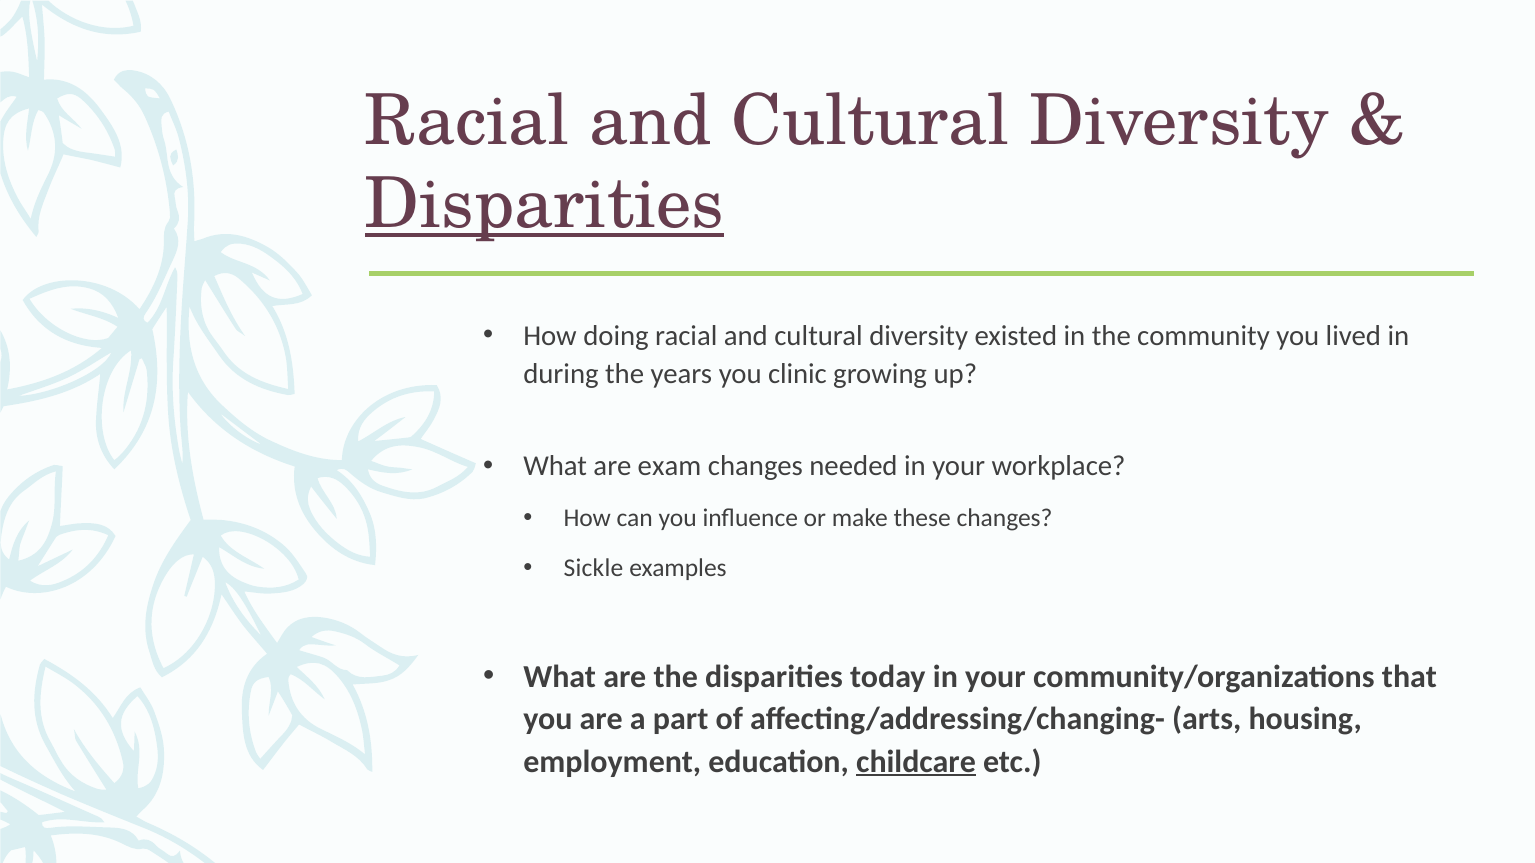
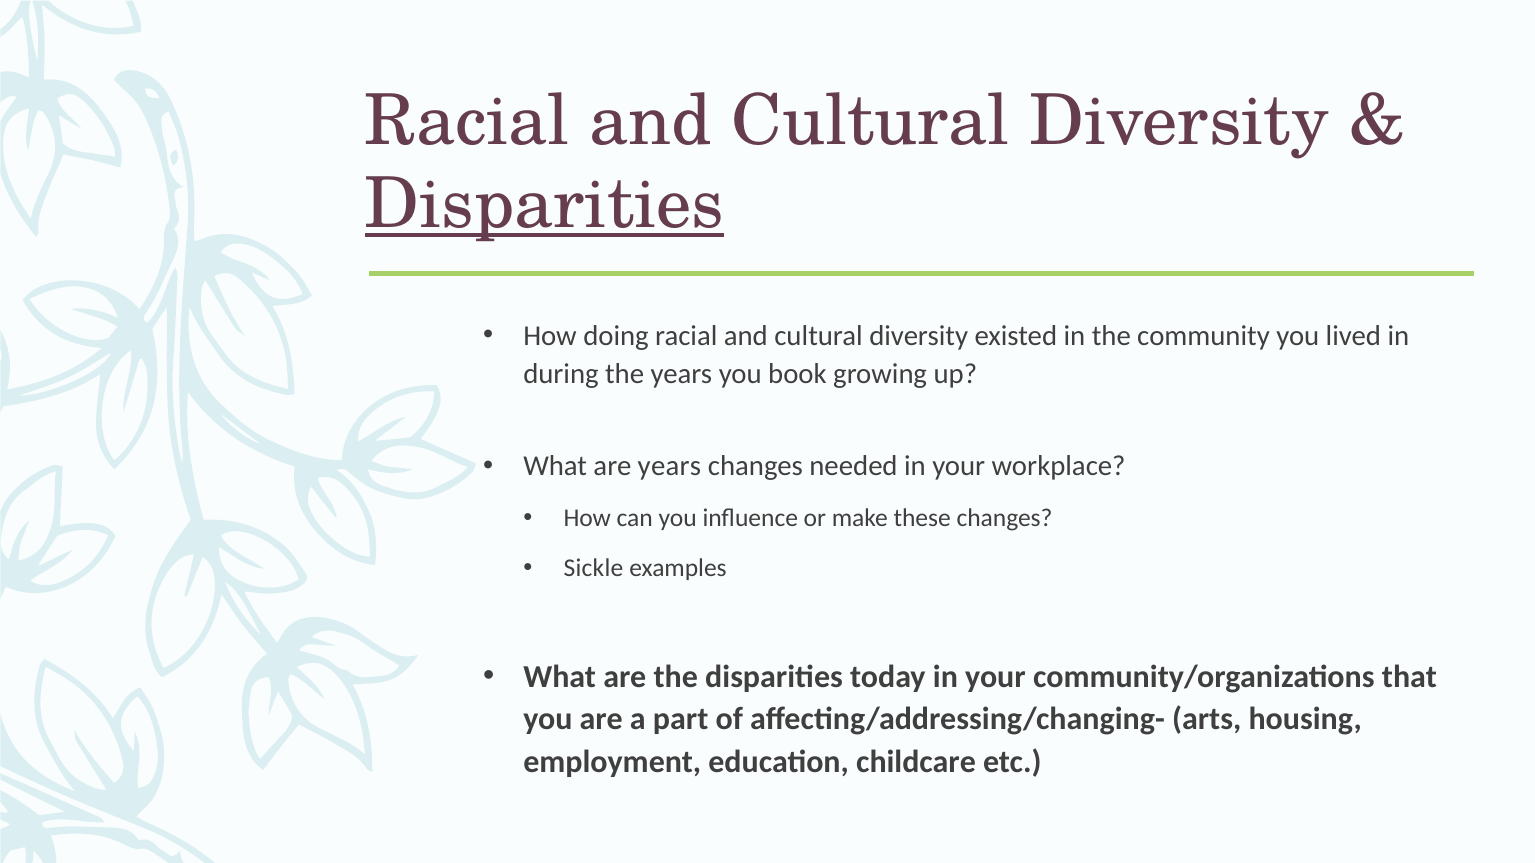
clinic: clinic -> book
are exam: exam -> years
childcare underline: present -> none
